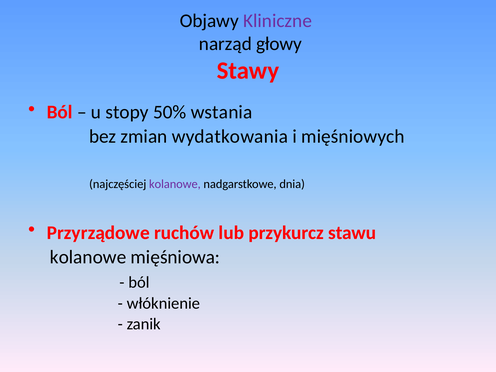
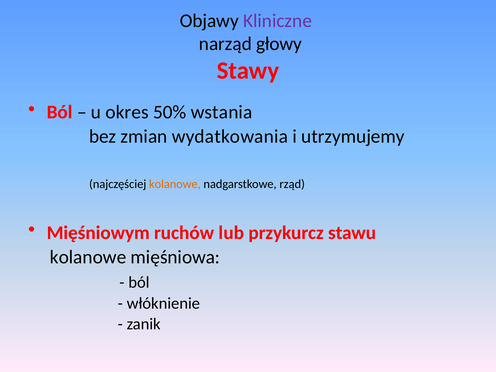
stopy: stopy -> okres
mięśniowych: mięśniowych -> utrzymujemy
kolanowe at (175, 184) colour: purple -> orange
dnia: dnia -> rząd
Przyrządowe: Przyrządowe -> Mięśniowym
